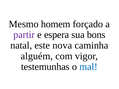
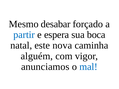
homem: homem -> desabar
partir colour: purple -> blue
bons: bons -> boca
testemunhas: testemunhas -> anunciamos
